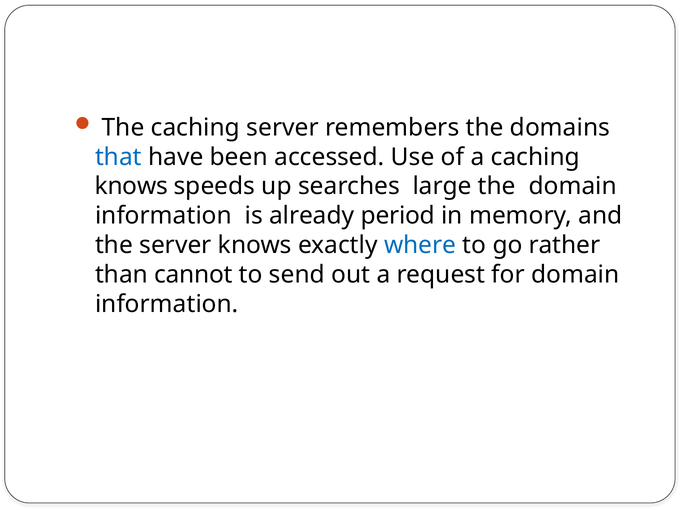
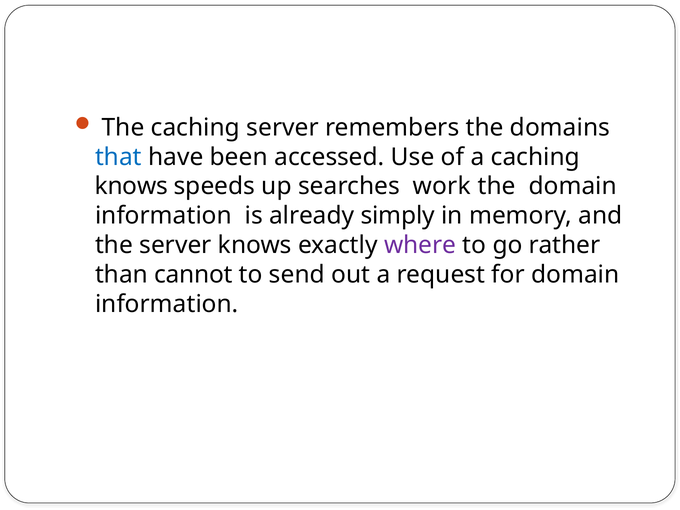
large: large -> work
period: period -> simply
where colour: blue -> purple
